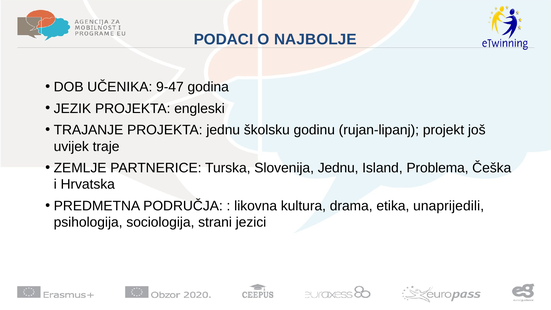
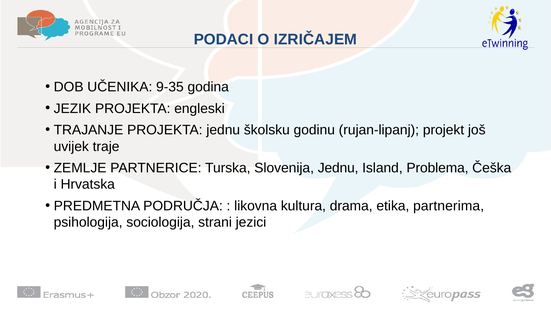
NAJBOLJE: NAJBOLJE -> IZRIČAJEM
9-47: 9-47 -> 9-35
unaprijedili: unaprijedili -> partnerima
